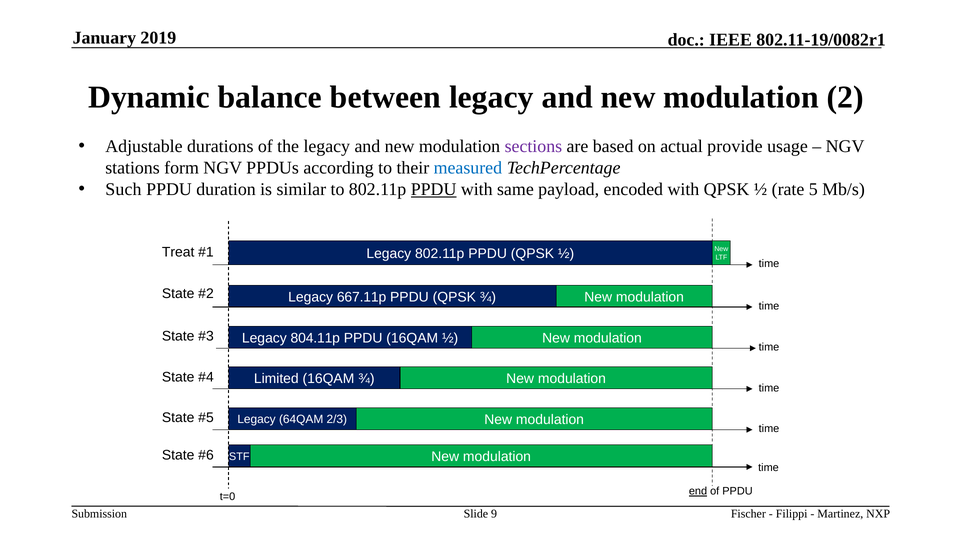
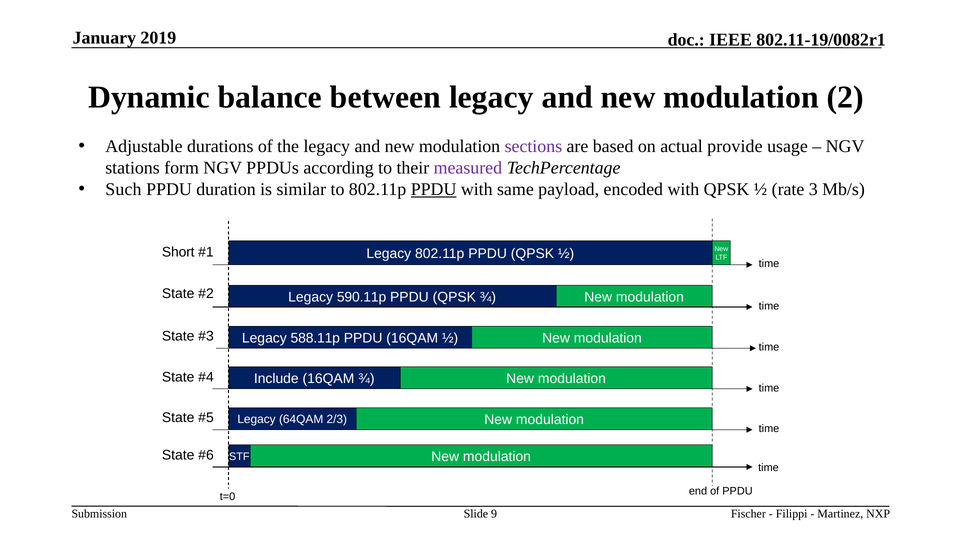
measured colour: blue -> purple
5: 5 -> 3
Treat: Treat -> Short
667.11p: 667.11p -> 590.11p
804.11p: 804.11p -> 588.11p
Limited: Limited -> Include
end underline: present -> none
